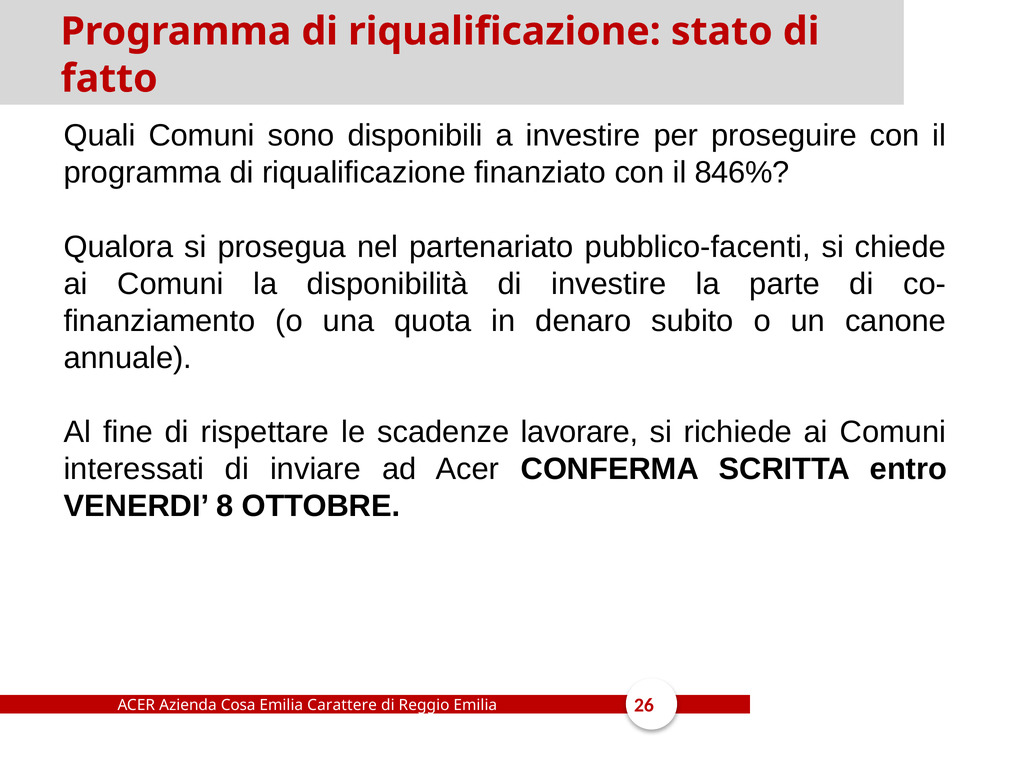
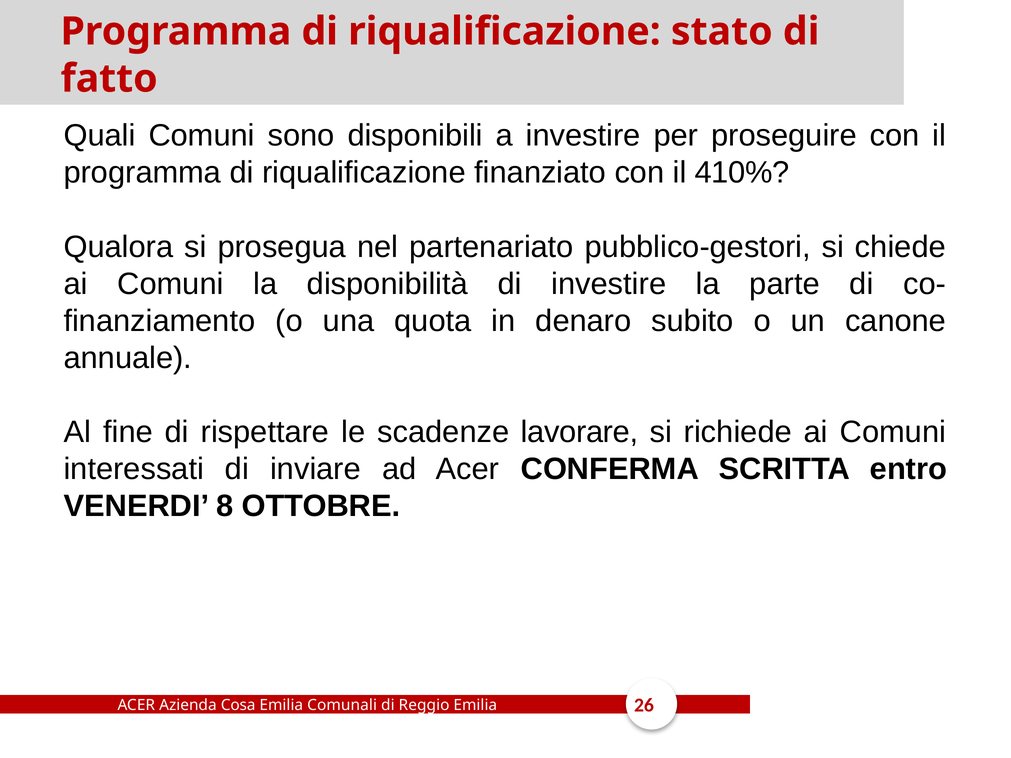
846%: 846% -> 410%
pubblico-facenti: pubblico-facenti -> pubblico-gestori
Carattere: Carattere -> Comunali
